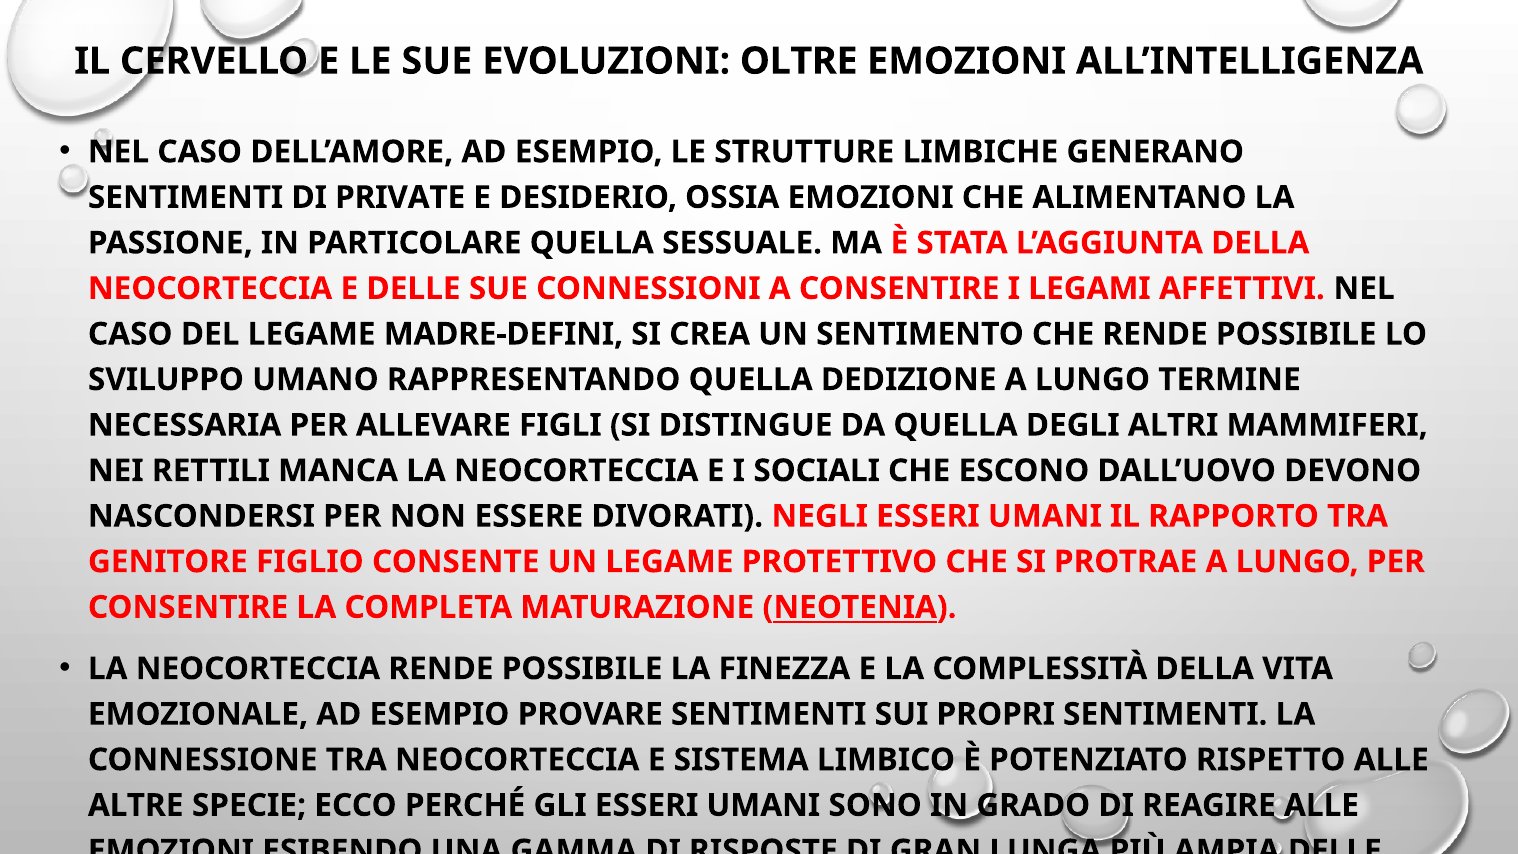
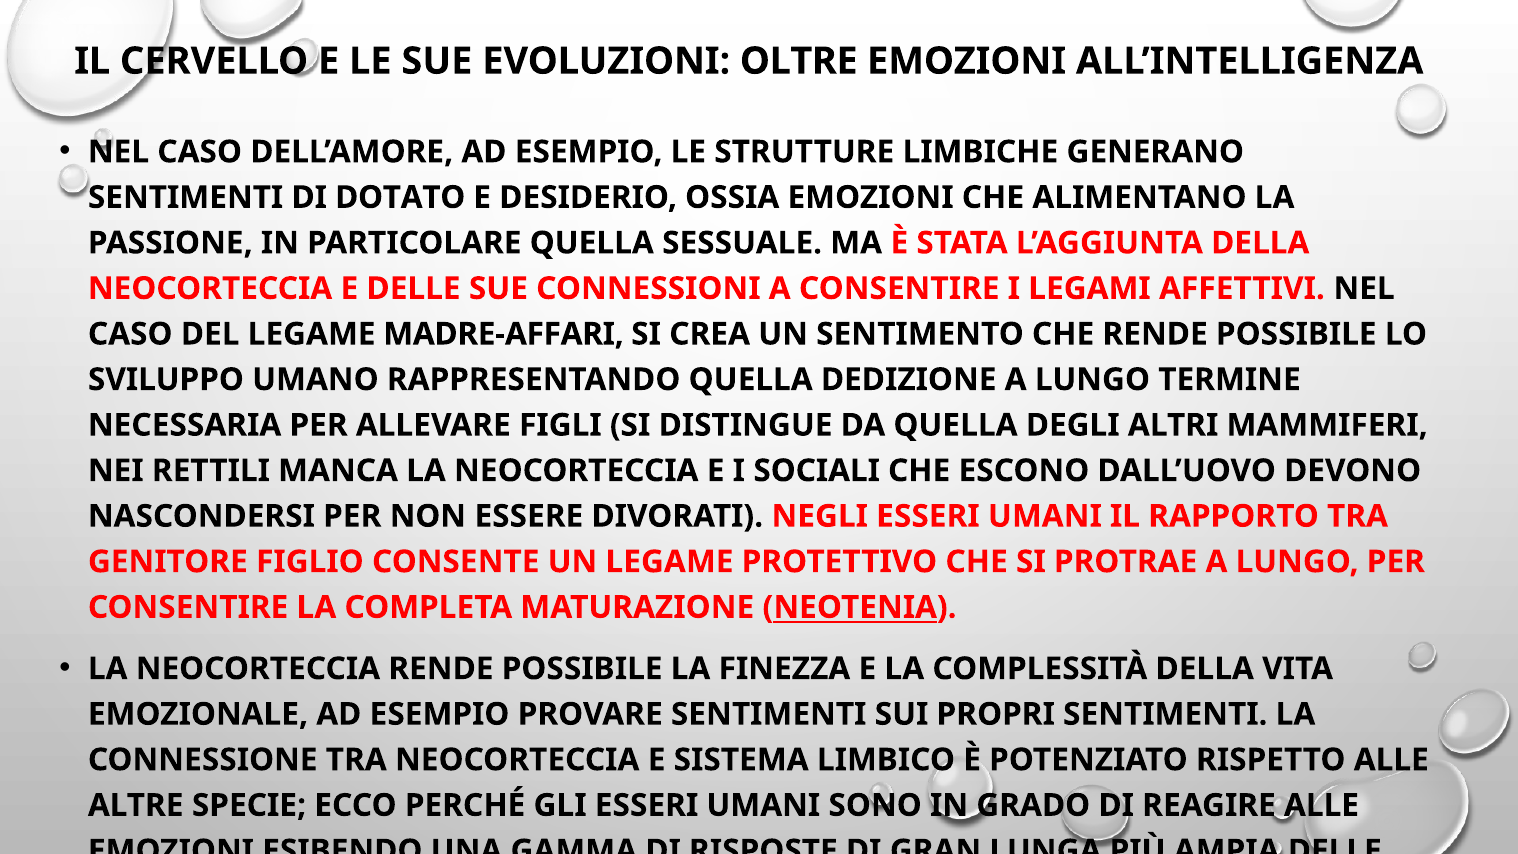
PRIVATE: PRIVATE -> DOTATO
MADRE-DEFINI: MADRE-DEFINI -> MADRE-AFFARI
